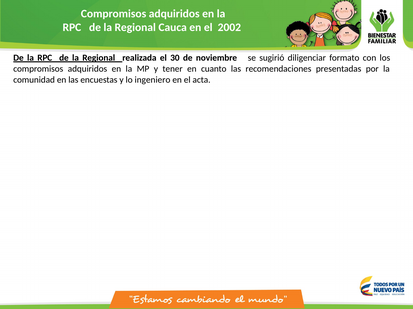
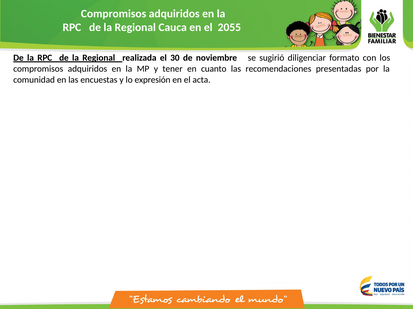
2002: 2002 -> 2055
ingeniero: ingeniero -> expresión
